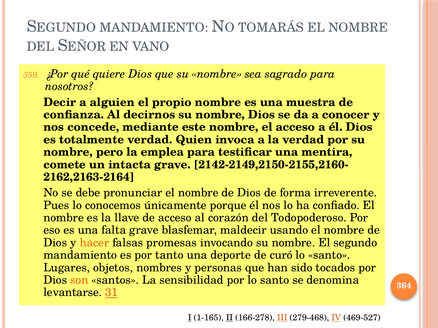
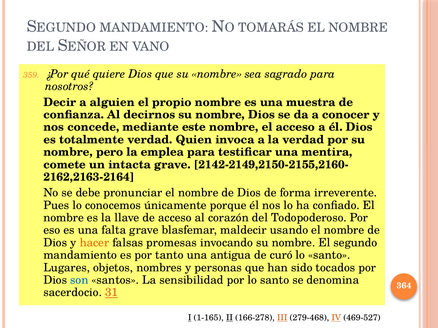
deporte: deporte -> antigua
son colour: orange -> blue
levantarse: levantarse -> sacerdocio
